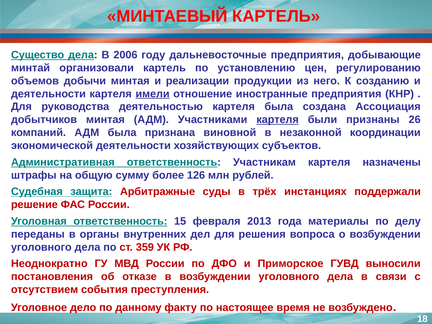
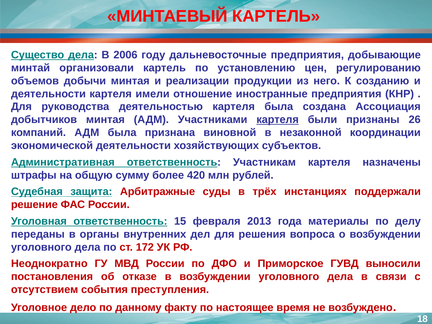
имели underline: present -> none
126: 126 -> 420
359: 359 -> 172
